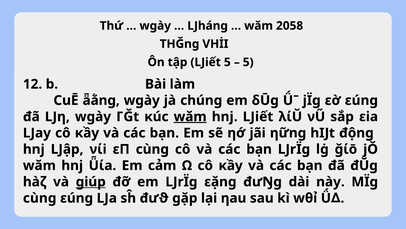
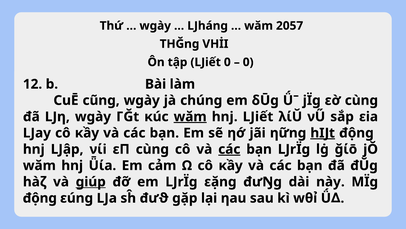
2058: 2058 -> 2057
Ǉiết 5: 5 -> 0
5 at (248, 62): 5 -> 0
ǟằng: ǟằng -> cũng
εờ εúng: εúng -> cùng
hĲt underline: none -> present
các at (229, 149) underline: none -> present
cùng at (40, 198): cùng -> động
